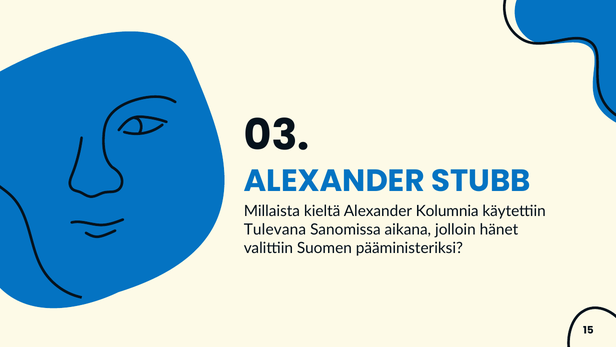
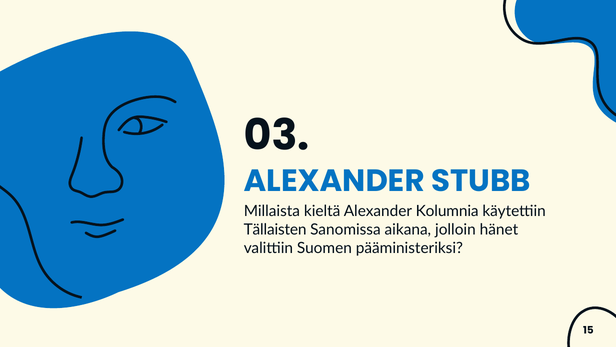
Tulevana: Tulevana -> Tällaisten
